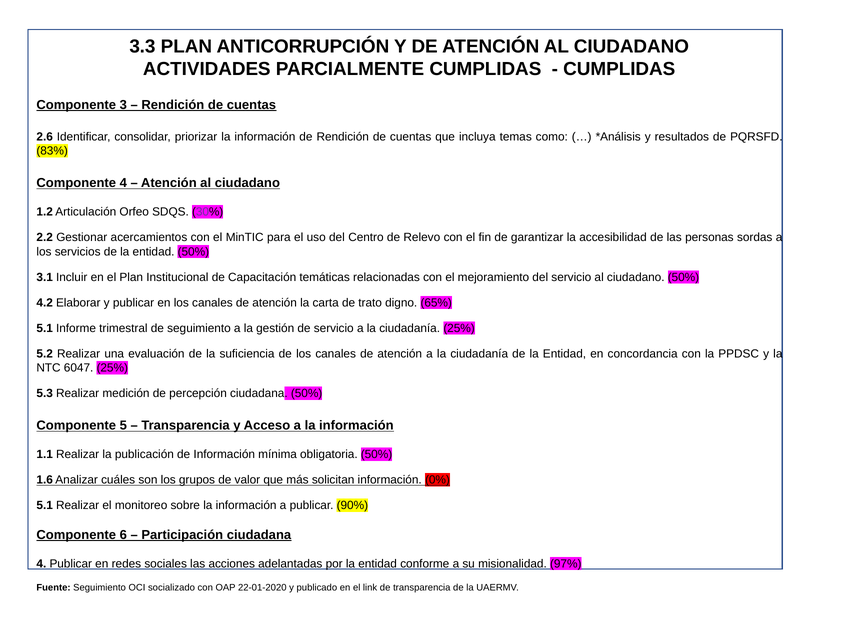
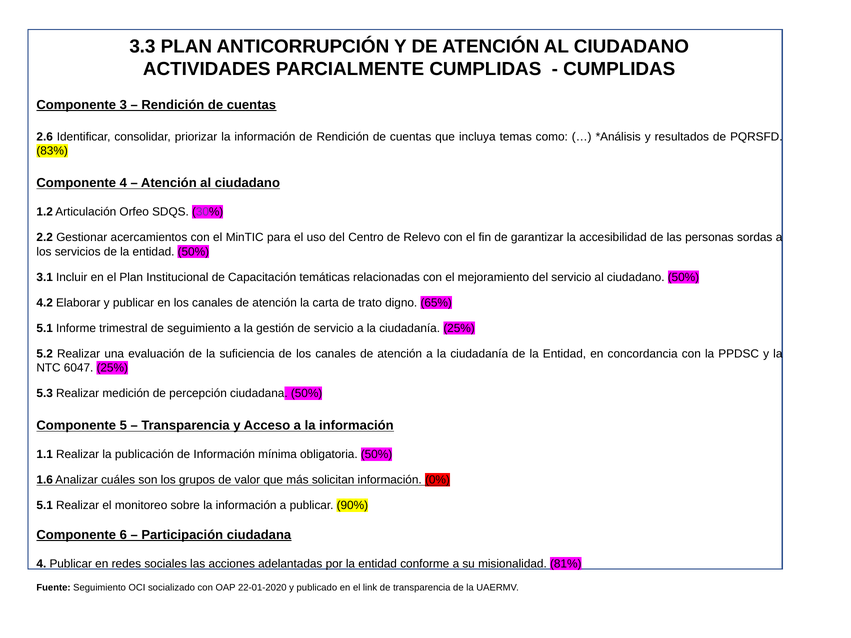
97%: 97% -> 81%
